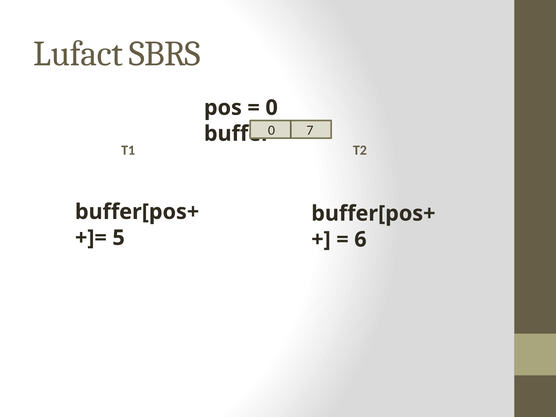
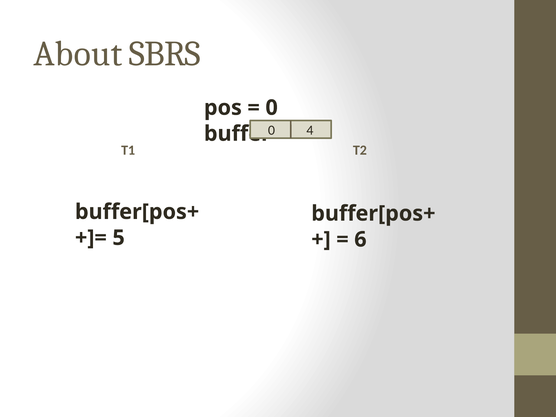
Lufact: Lufact -> About
7: 7 -> 4
